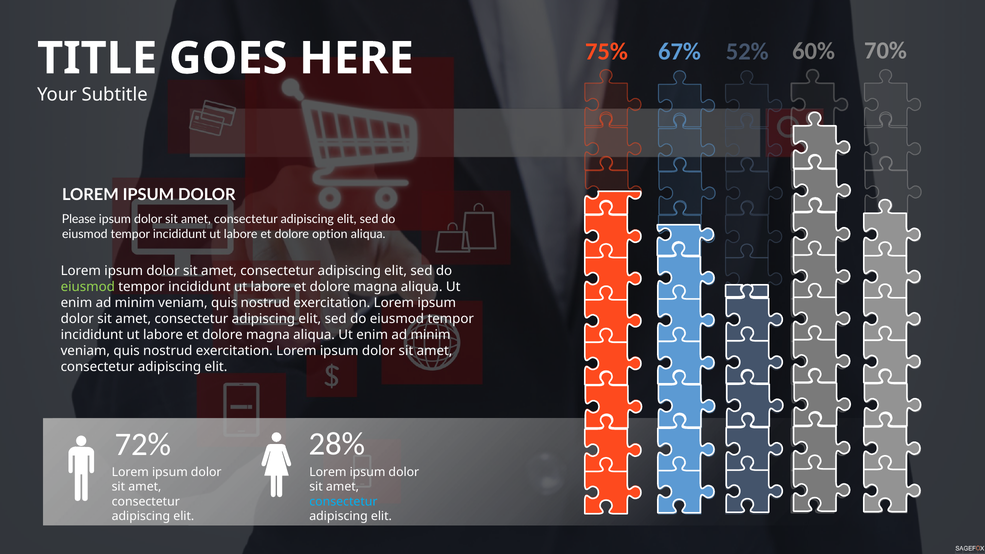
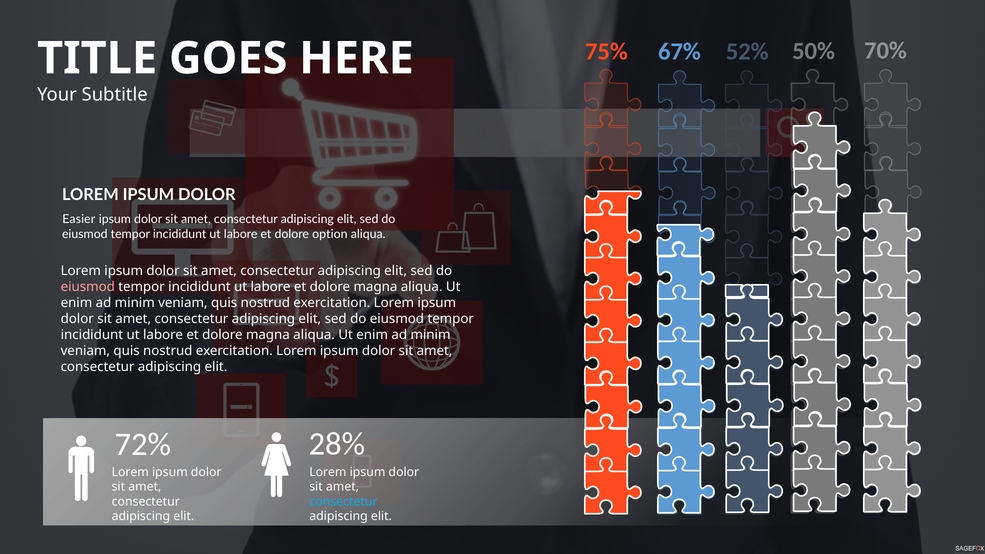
60%: 60% -> 50%
Please: Please -> Easier
eiusmod at (88, 287) colour: light green -> pink
